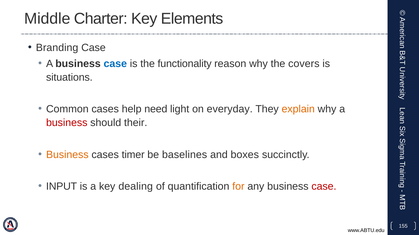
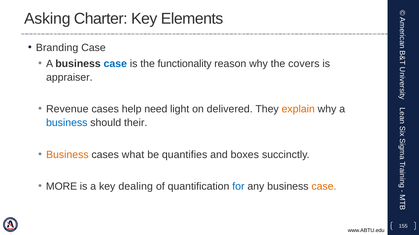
Middle: Middle -> Asking
situations: situations -> appraiser
Common: Common -> Revenue
everyday: everyday -> delivered
business at (67, 123) colour: red -> blue
timer: timer -> what
baselines: baselines -> quantifies
INPUT: INPUT -> MORE
for colour: orange -> blue
case at (324, 187) colour: red -> orange
